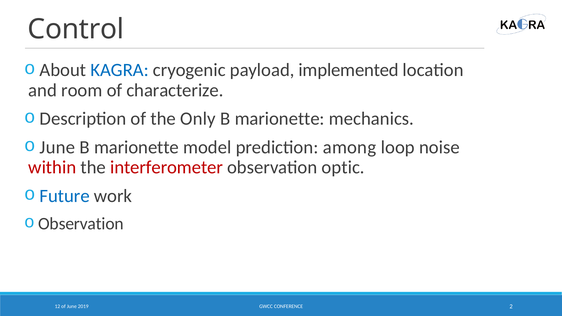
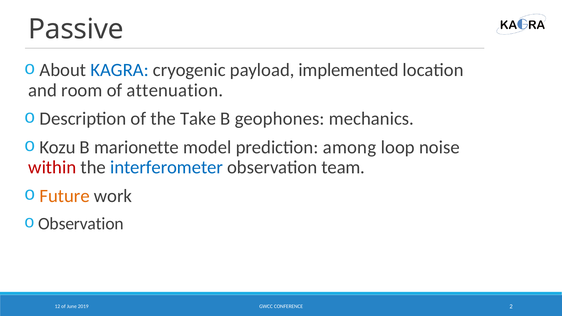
Control: Control -> Passive
characterize: characterize -> attenuation
Only: Only -> Take
marionette at (280, 119): marionette -> geophones
June at (57, 147): June -> Kozu
interferometer colour: red -> blue
optic: optic -> team
Future colour: blue -> orange
